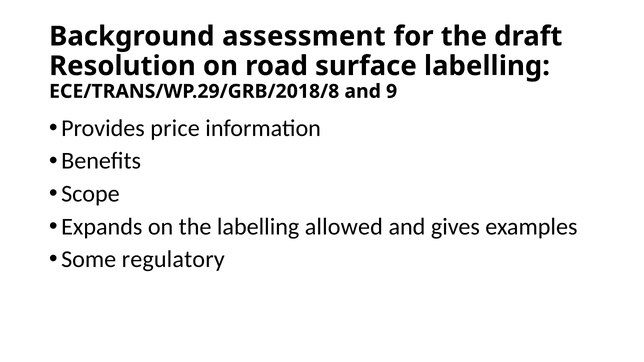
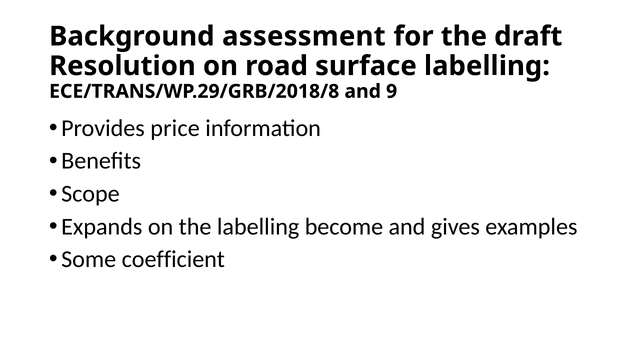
allowed: allowed -> become
regulatory: regulatory -> coefficient
